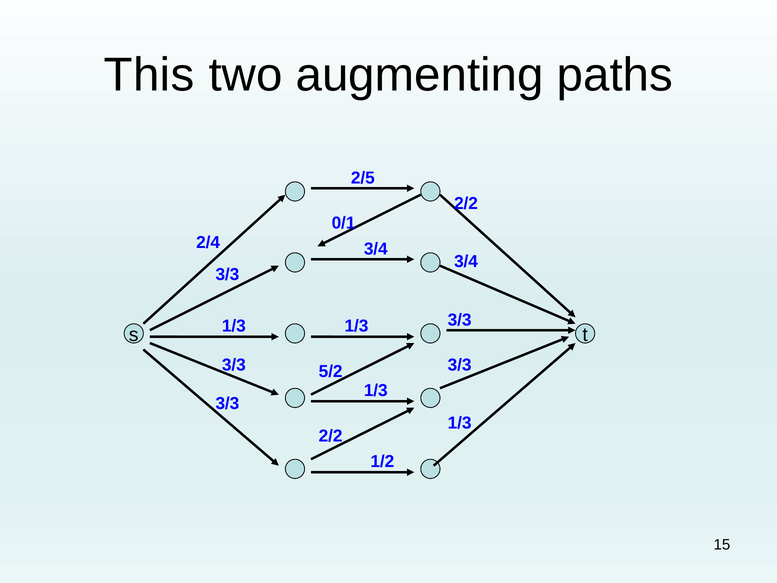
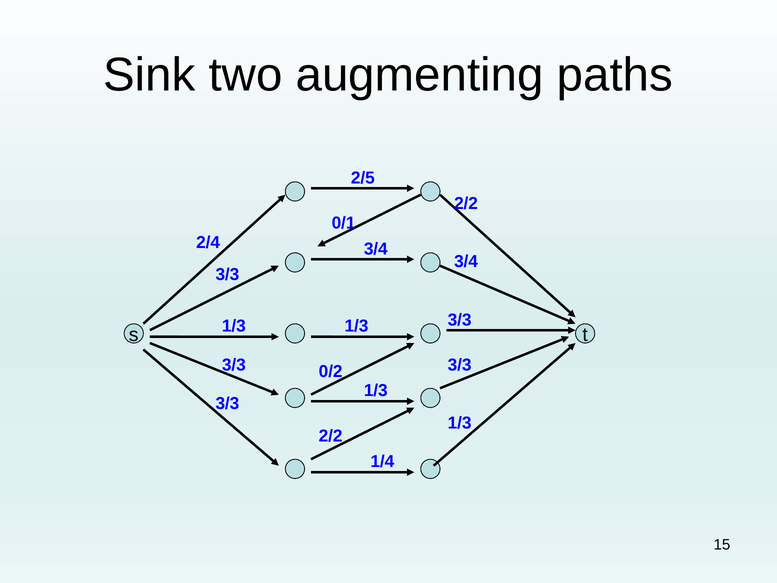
This: This -> Sink
5/2: 5/2 -> 0/2
1/2: 1/2 -> 1/4
